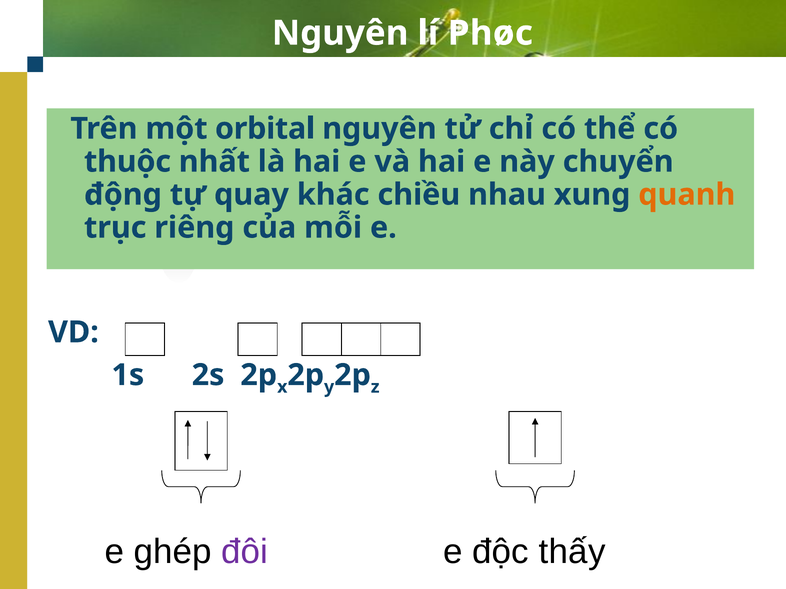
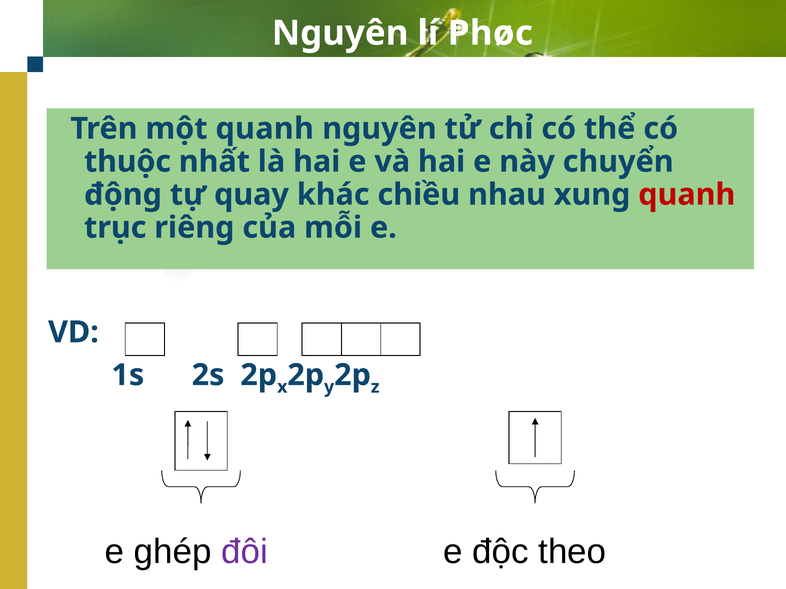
một orbital: orbital -> quanh
quanh at (687, 195) colour: orange -> red
thấy: thấy -> theo
